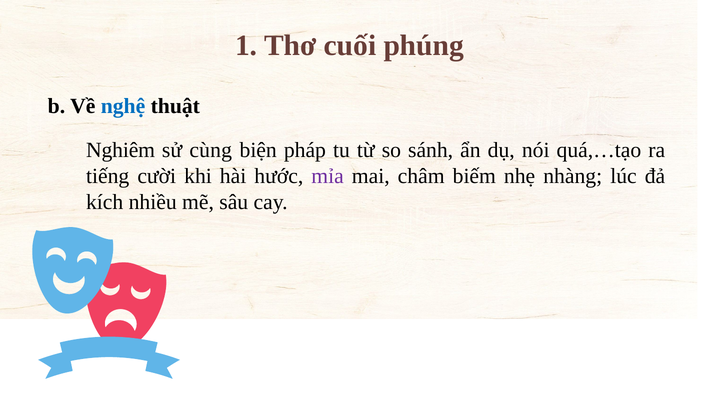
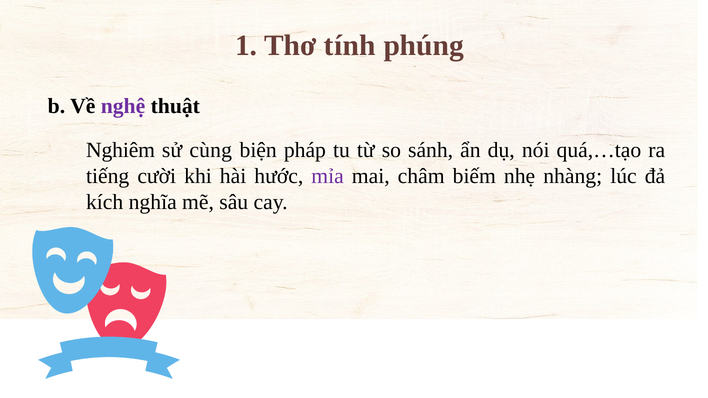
cuối: cuối -> tính
nghệ colour: blue -> purple
nhiều: nhiều -> nghĩa
